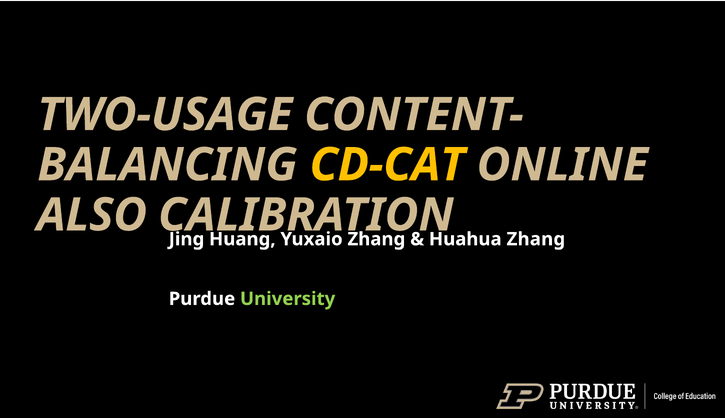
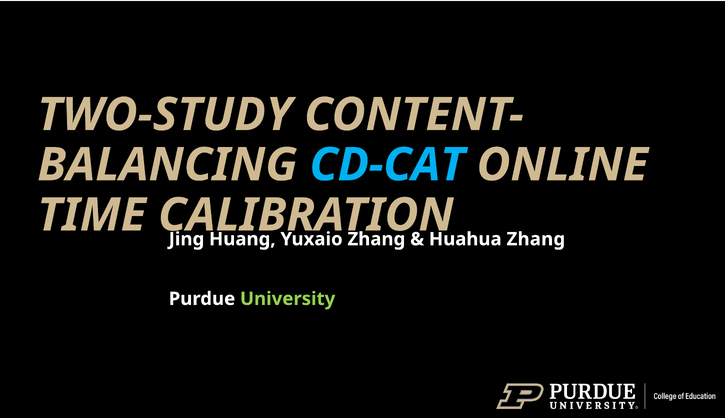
TWO-USAGE: TWO-USAGE -> TWO-STUDY
CD-CAT colour: yellow -> light blue
ALSO: ALSO -> TIME
